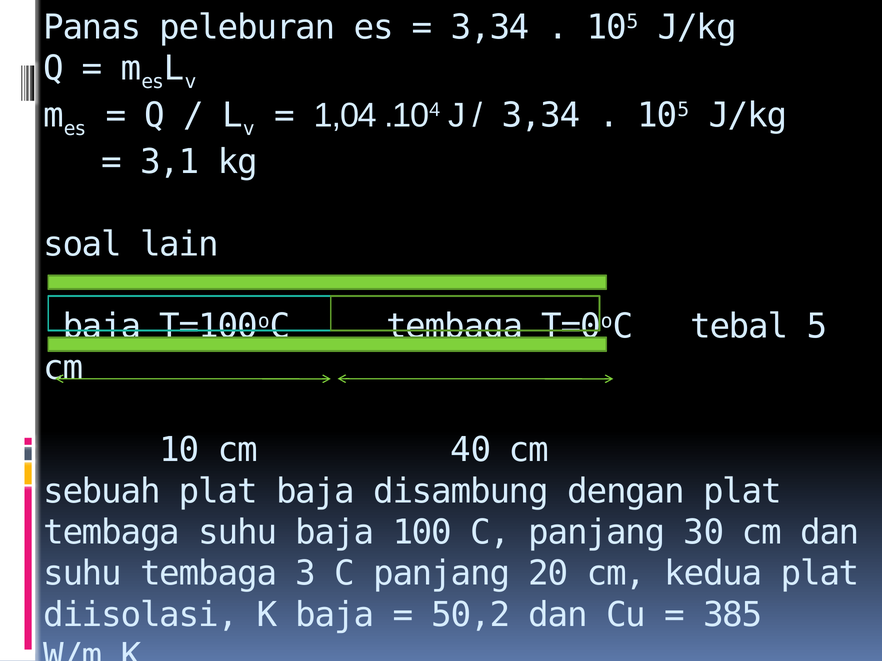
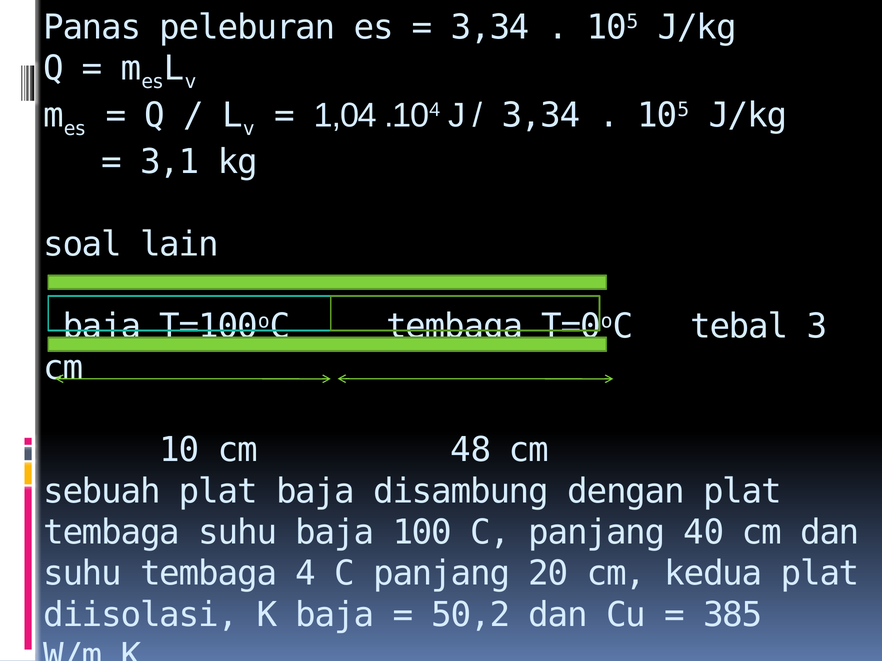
5: 5 -> 3
40: 40 -> 48
30: 30 -> 40
3: 3 -> 4
